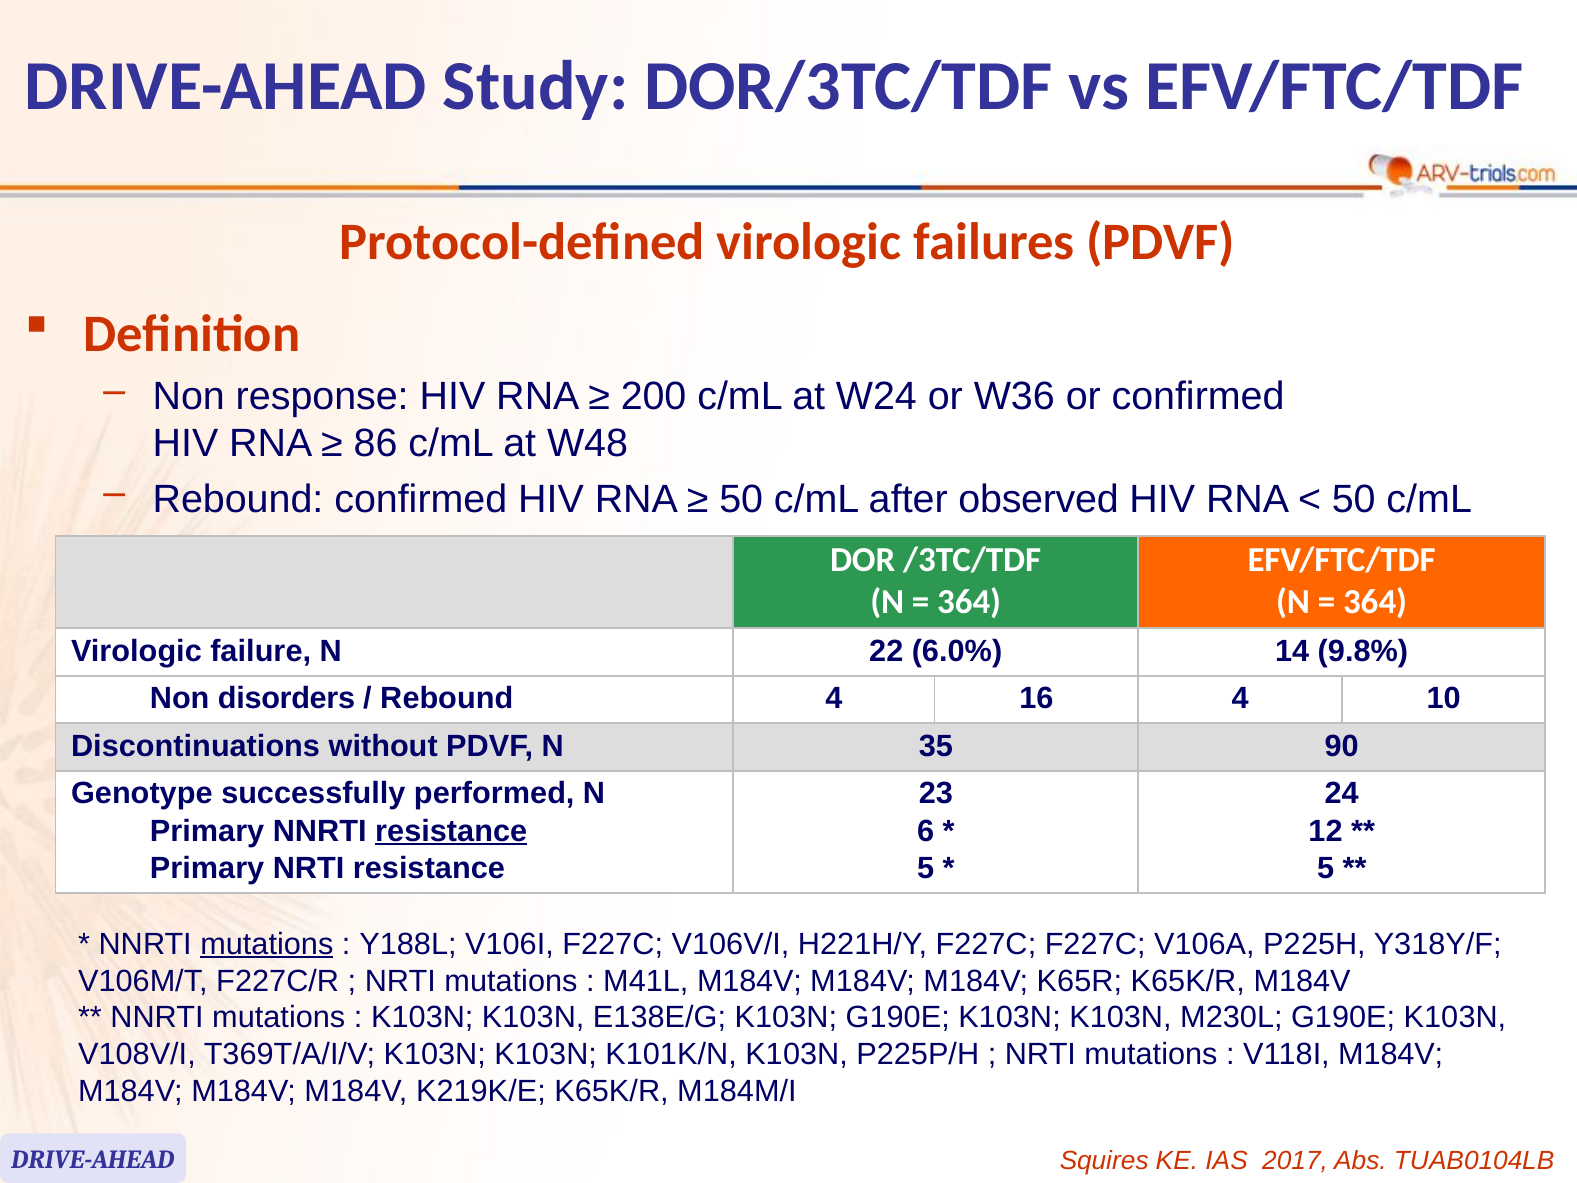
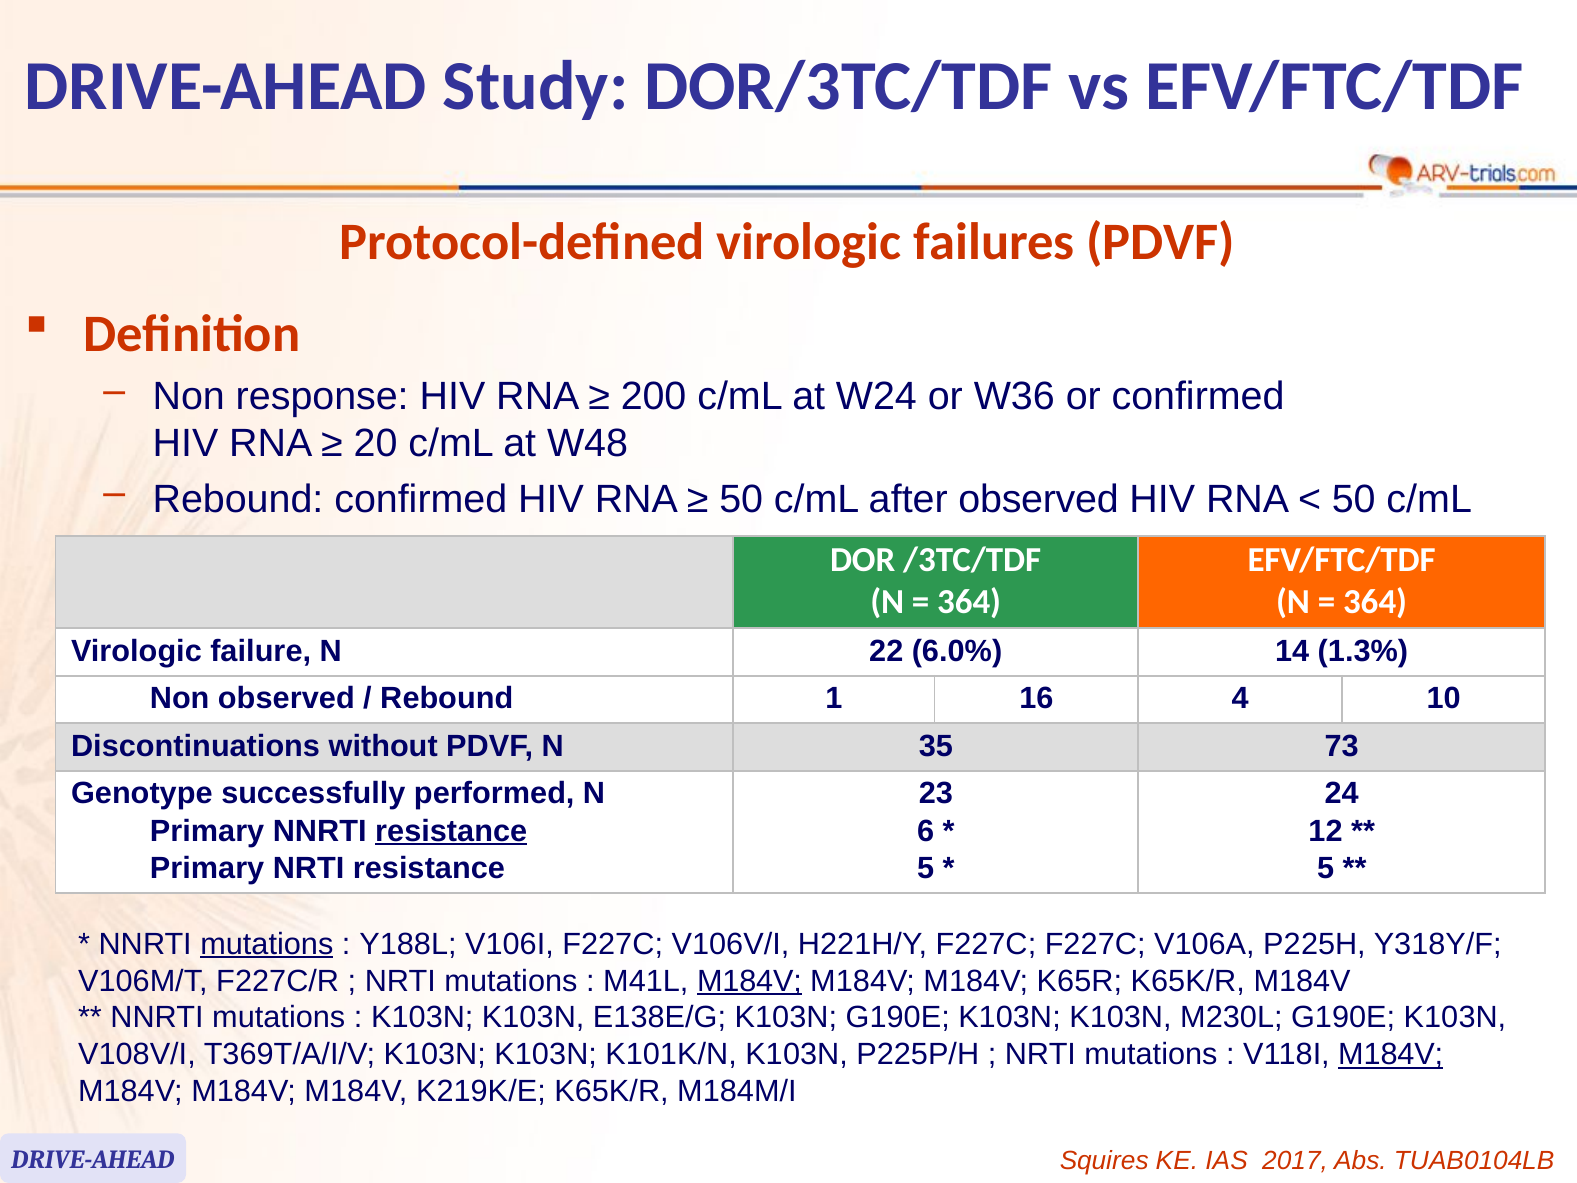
86: 86 -> 20
9.8%: 9.8% -> 1.3%
Non disorders: disorders -> observed
Rebound 4: 4 -> 1
90: 90 -> 73
M184V at (749, 981) underline: none -> present
M184V at (1391, 1054) underline: none -> present
